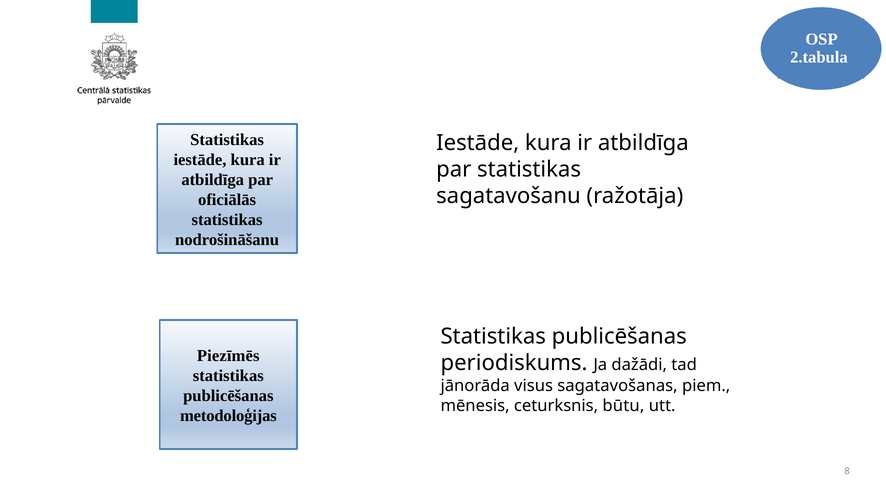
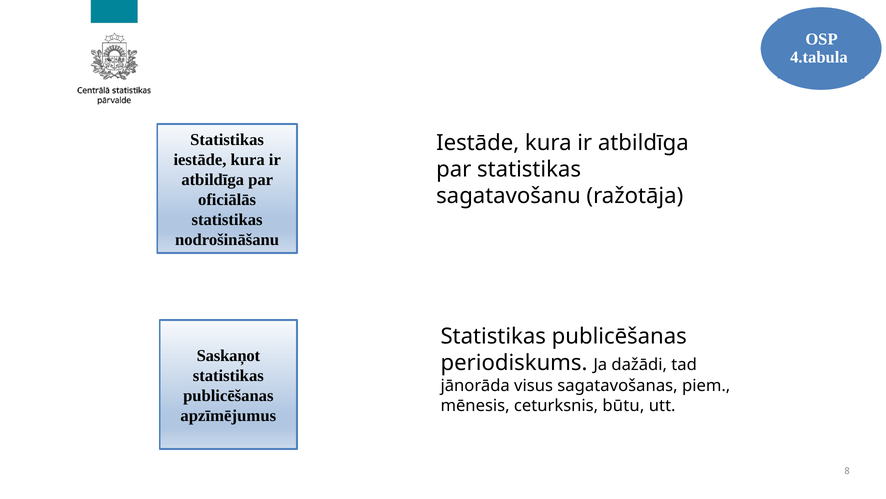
2.tabula: 2.tabula -> 4.tabula
Piezīmēs: Piezīmēs -> Saskaņot
metodoloģijas: metodoloģijas -> apzīmējumus
